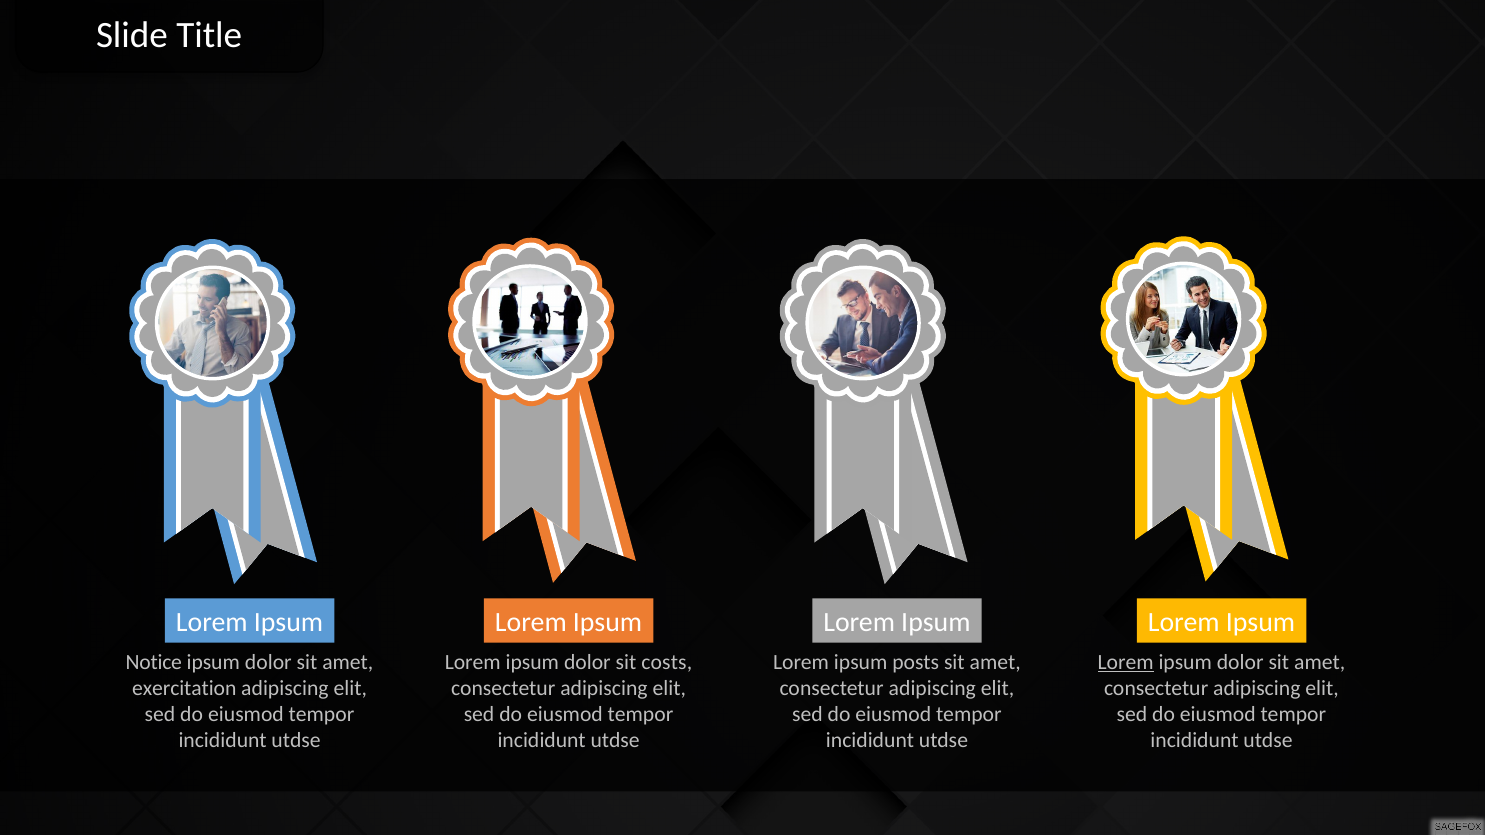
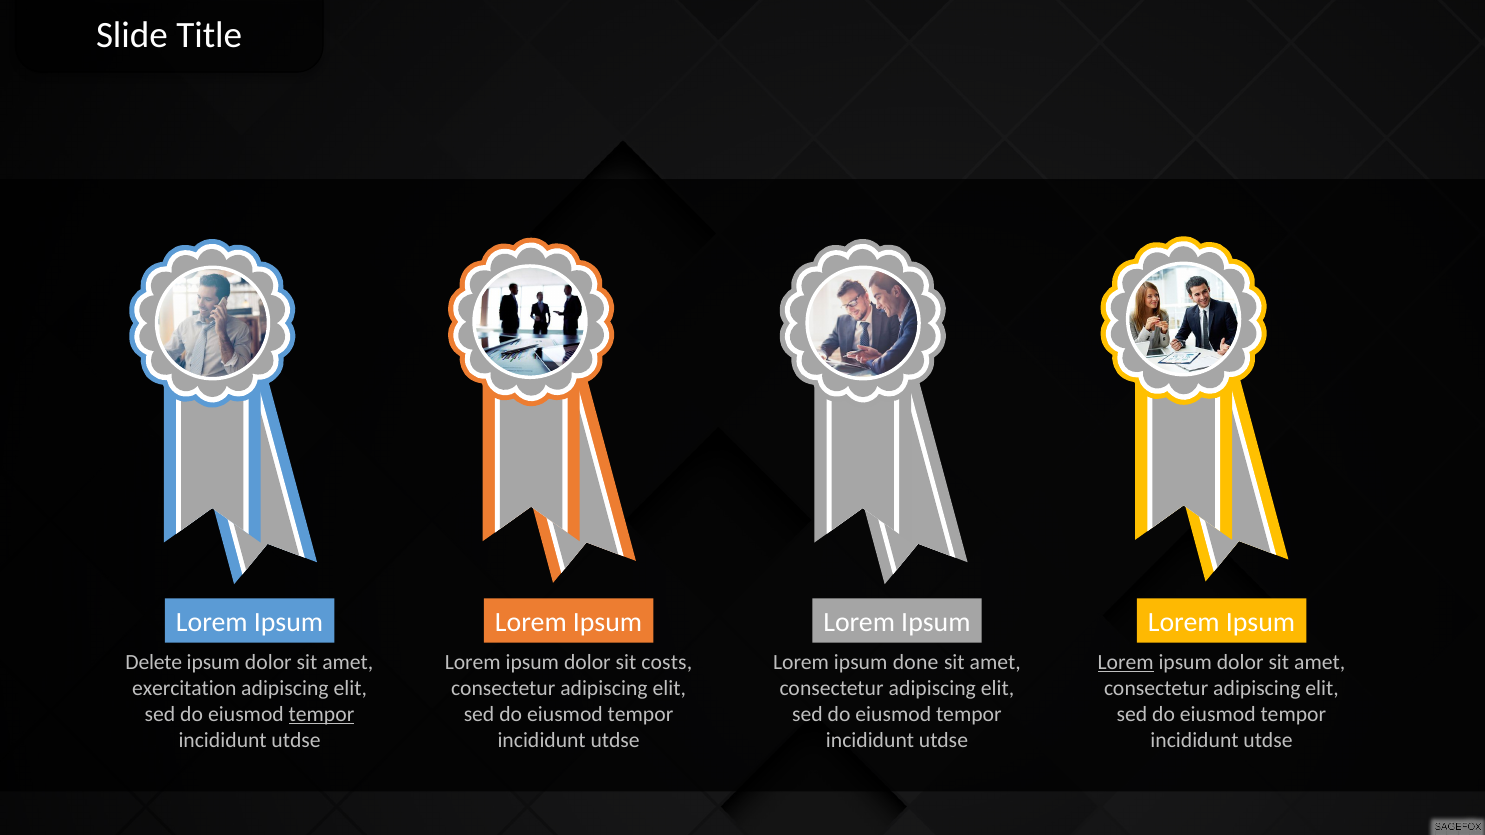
Notice: Notice -> Delete
posts: posts -> done
tempor at (321, 715) underline: none -> present
